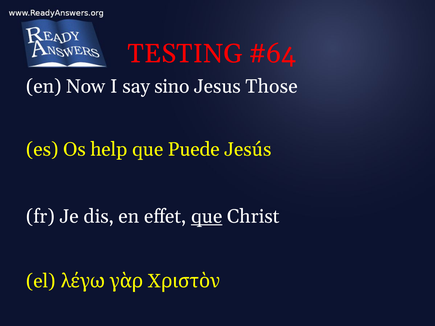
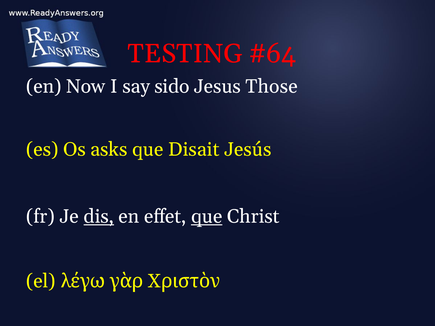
sino: sino -> sido
help: help -> asks
Puede: Puede -> Disait
dis underline: none -> present
